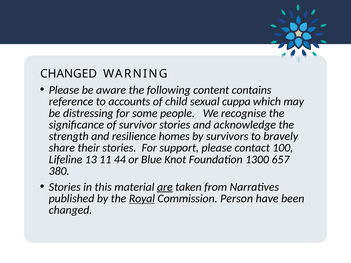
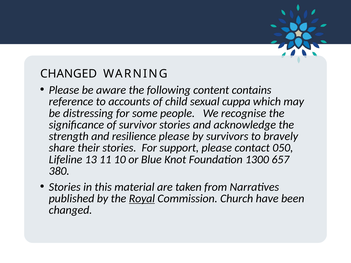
resilience homes: homes -> please
100: 100 -> 050
44: 44 -> 10
are underline: present -> none
Person: Person -> Church
